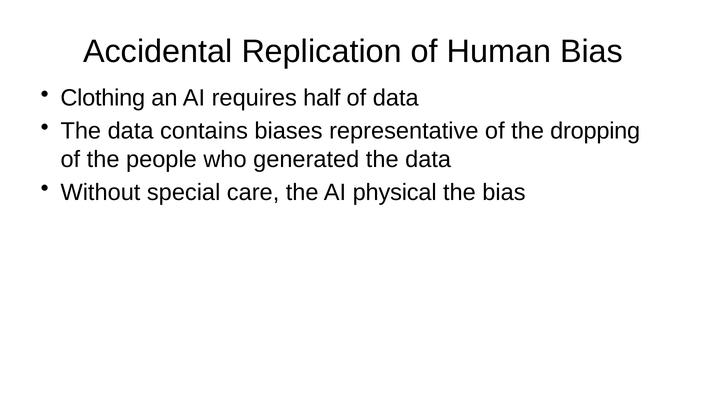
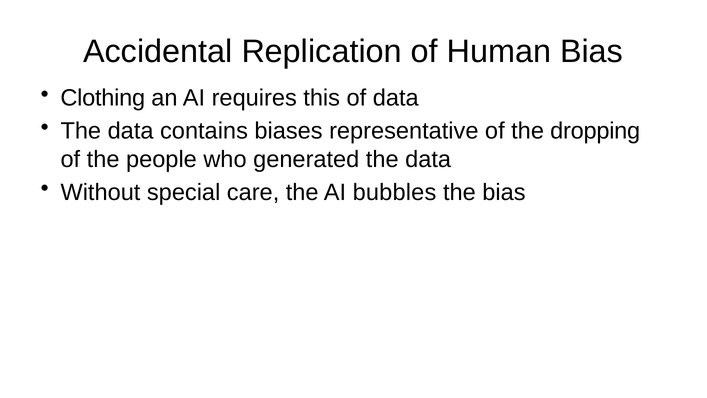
half: half -> this
physical: physical -> bubbles
